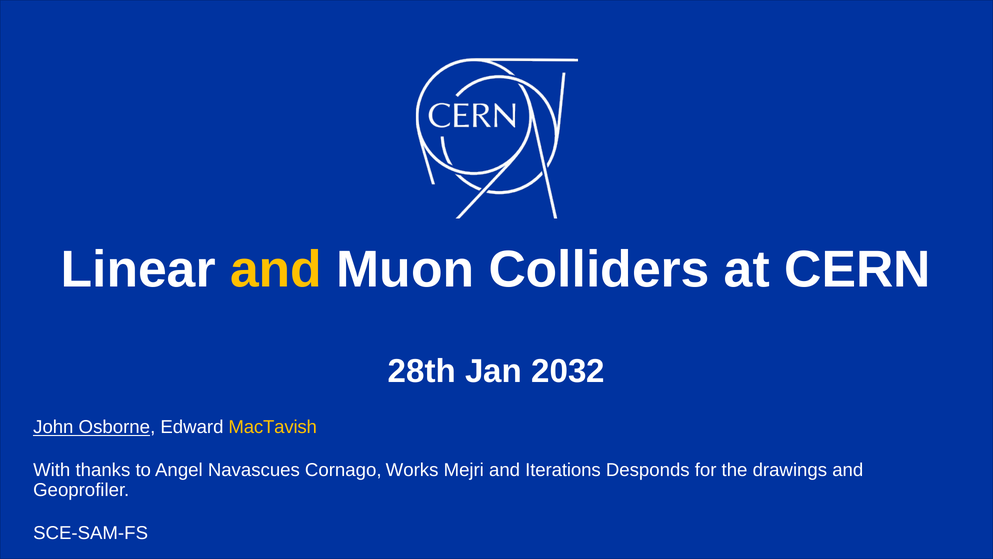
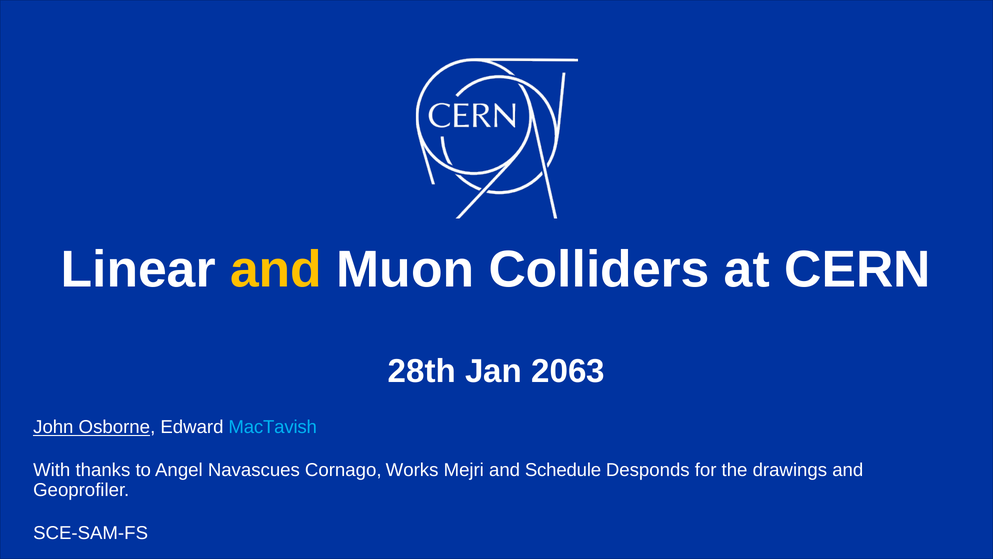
2032: 2032 -> 2063
MacTavish colour: yellow -> light blue
Iterations: Iterations -> Schedule
